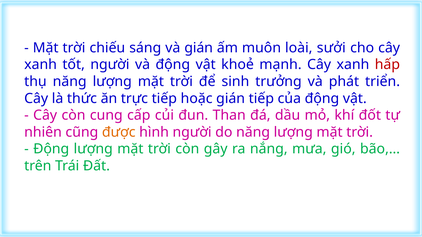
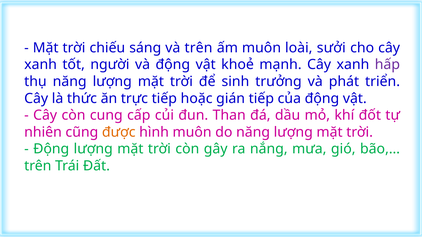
và gián: gián -> trên
hấp colour: red -> purple
hình người: người -> muôn
